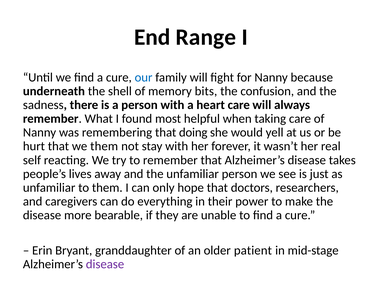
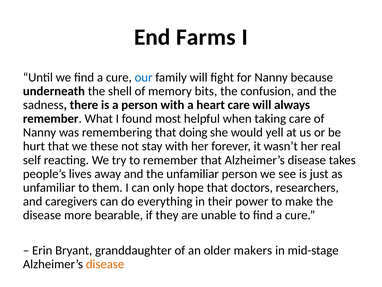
Range: Range -> Farms
we them: them -> these
patient: patient -> makers
disease at (105, 264) colour: purple -> orange
